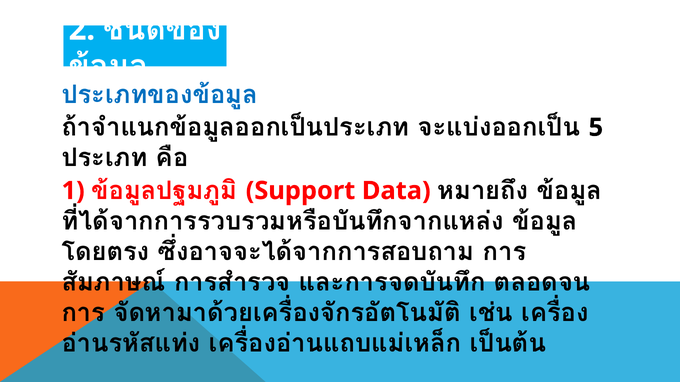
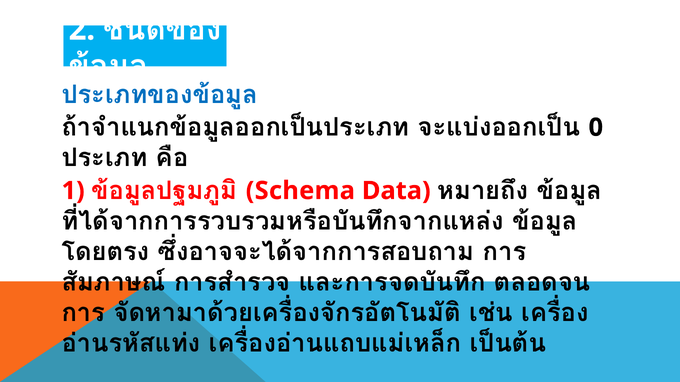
5: 5 -> 0
Support: Support -> Schema
